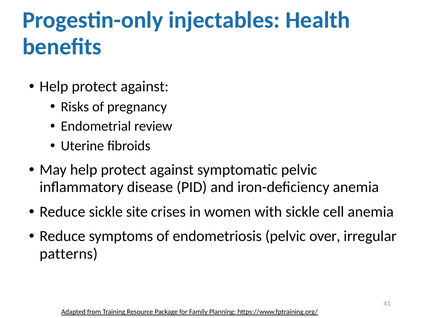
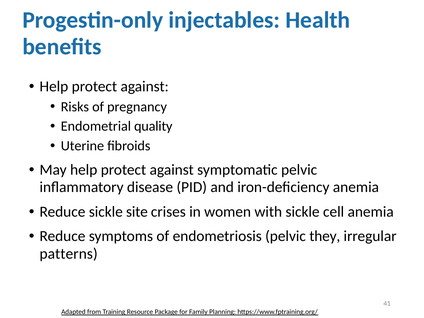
review: review -> quality
over: over -> they
